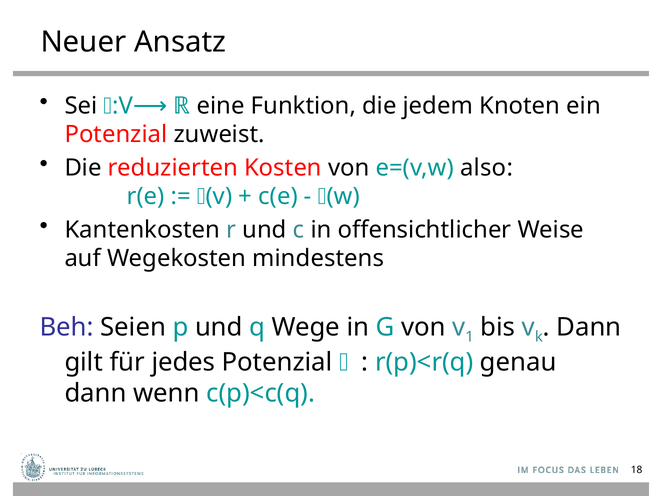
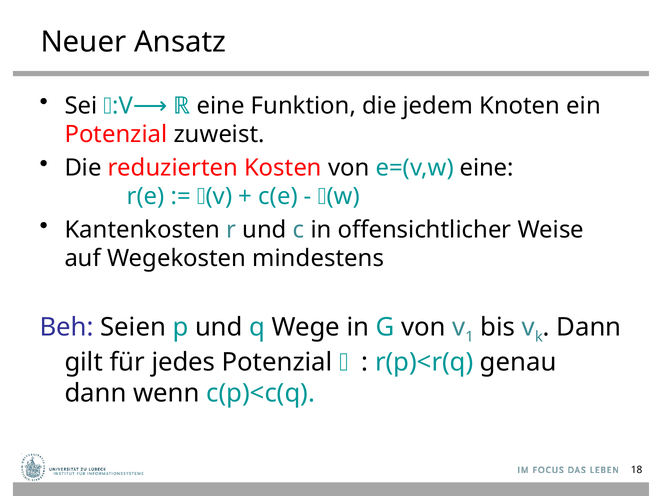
e=(v,w also: also -> eine
